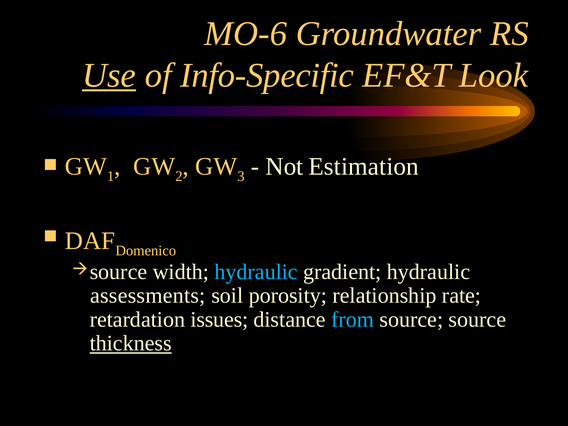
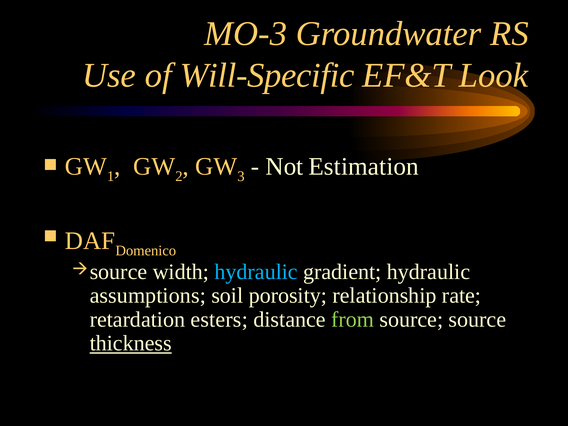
MO-6: MO-6 -> MO-3
Use underline: present -> none
Info-Specific: Info-Specific -> Will-Specific
assessments: assessments -> assumptions
issues: issues -> esters
from colour: light blue -> light green
